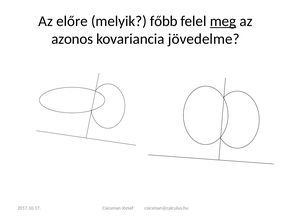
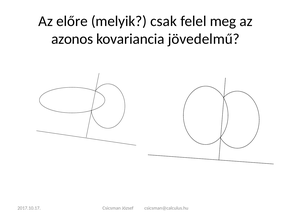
főbb: főbb -> csak
meg underline: present -> none
jövedelme: jövedelme -> jövedelmű
